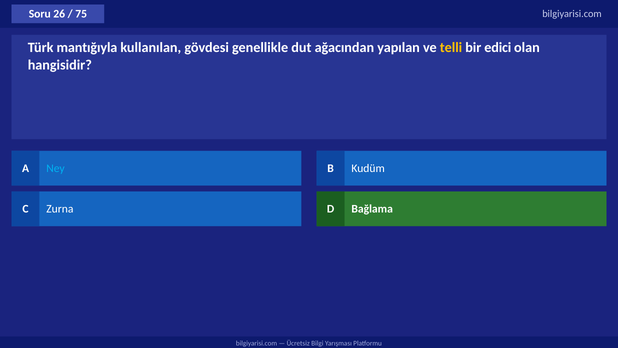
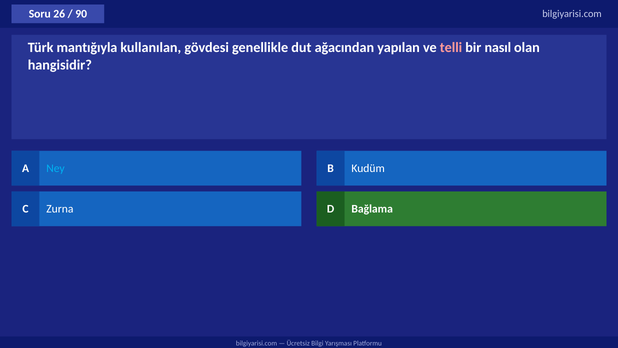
75: 75 -> 90
telli colour: yellow -> pink
edici: edici -> nasıl
